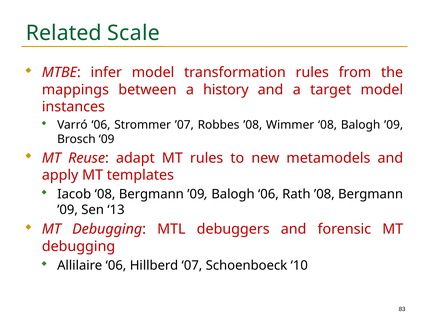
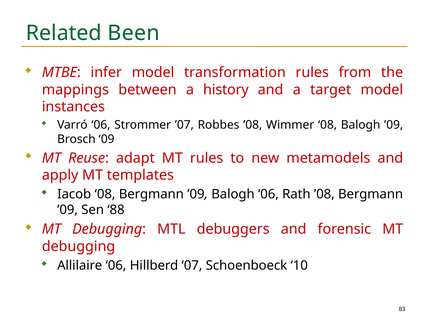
Scale: Scale -> Been
13: 13 -> 88
